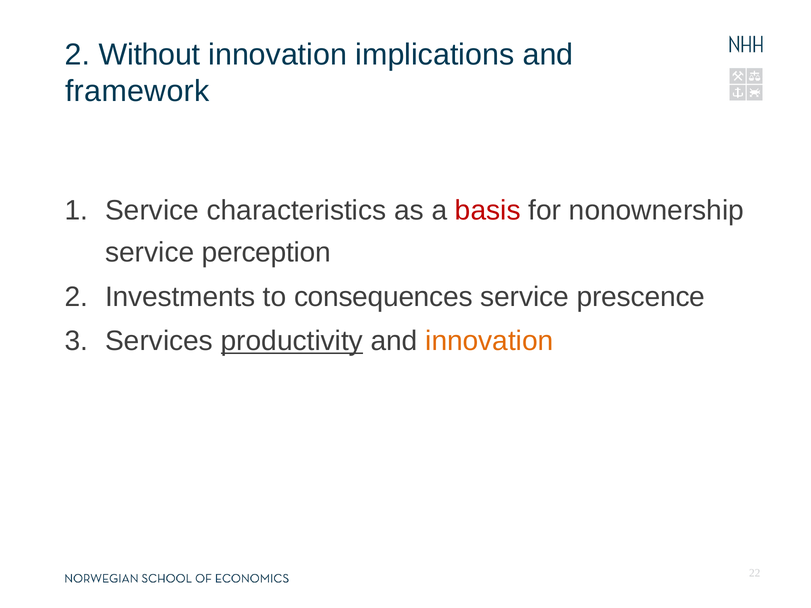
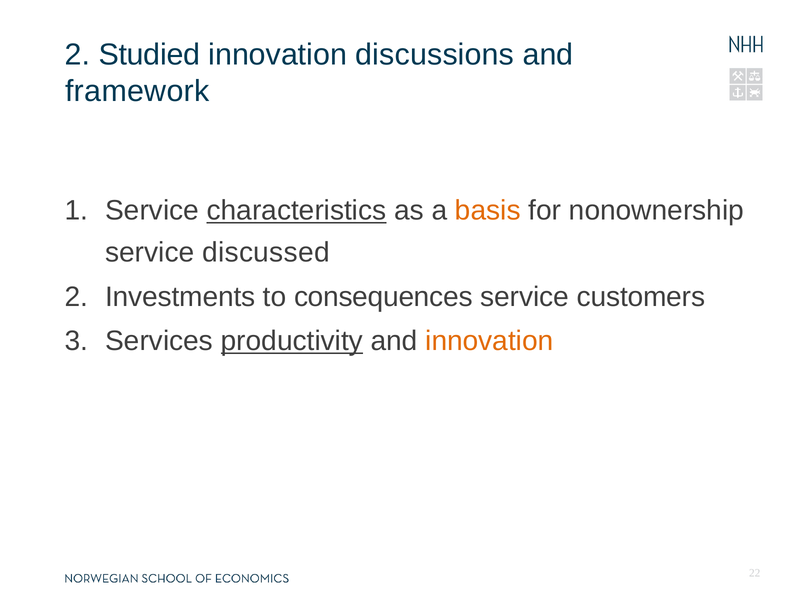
Without: Without -> Studied
implications: implications -> discussions
characteristics underline: none -> present
basis colour: red -> orange
perception: perception -> discussed
prescence: prescence -> customers
